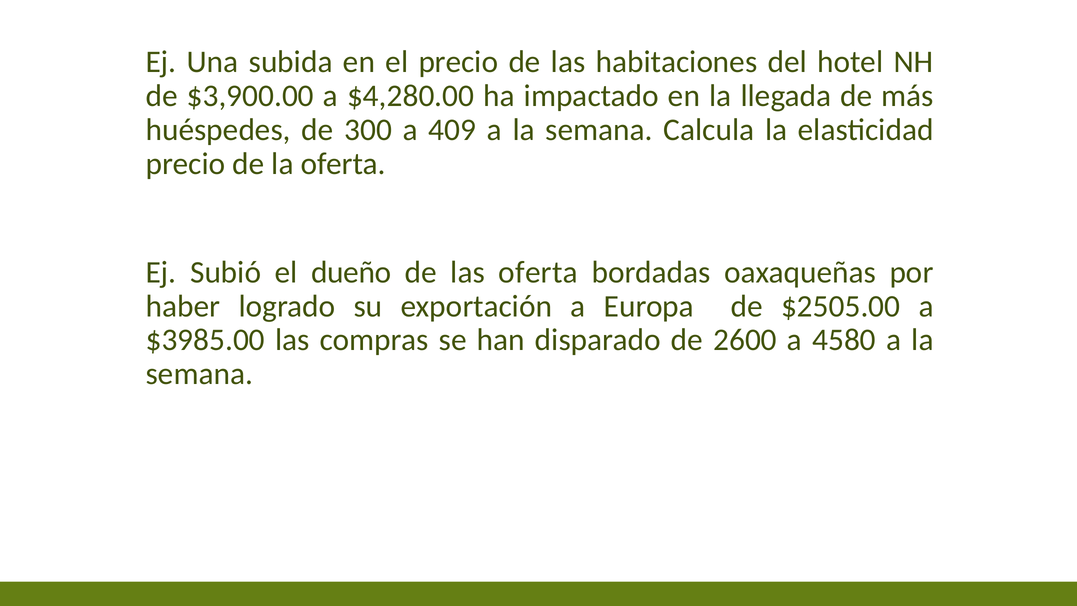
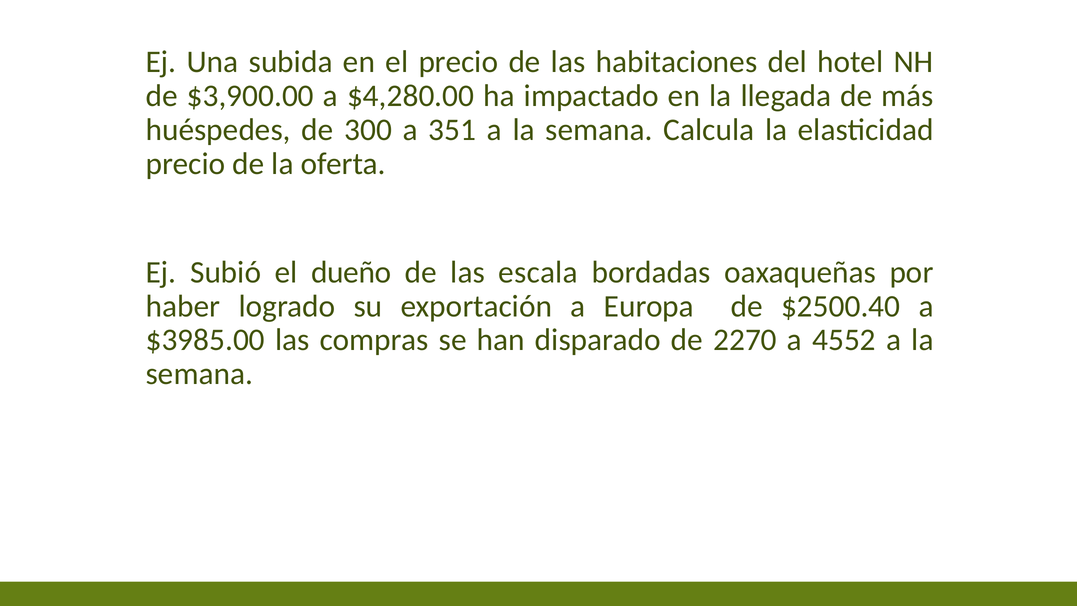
409: 409 -> 351
las oferta: oferta -> escala
$2505.00: $2505.00 -> $2500.40
2600: 2600 -> 2270
4580: 4580 -> 4552
